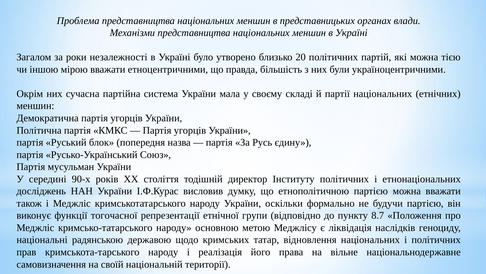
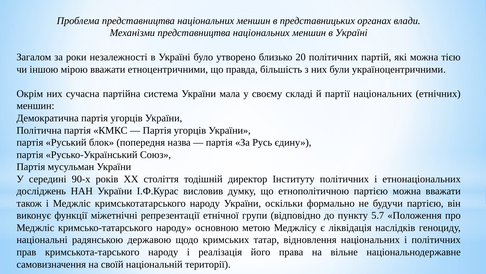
тогочасної: тогочасної -> міжетнічні
8.7: 8.7 -> 5.7
